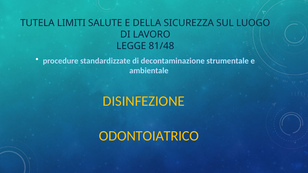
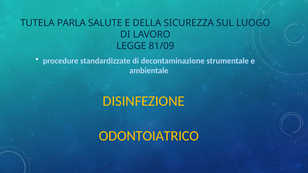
LIMITI: LIMITI -> PARLA
81/48: 81/48 -> 81/09
